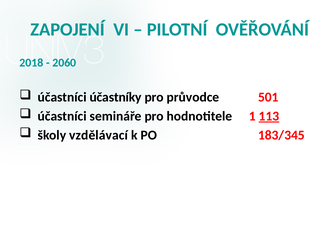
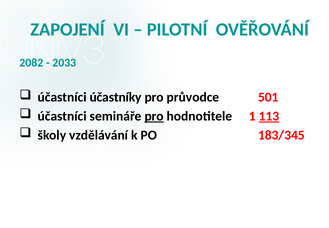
2018: 2018 -> 2082
2060: 2060 -> 2033
pro at (154, 116) underline: none -> present
vzdělávací: vzdělávací -> vzdělávání
